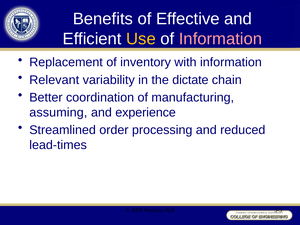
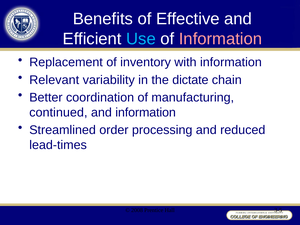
Use colour: yellow -> light blue
assuming: assuming -> continued
and experience: experience -> information
